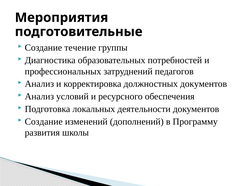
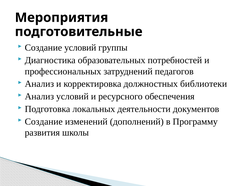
Создание течение: течение -> условий
должностных документов: документов -> библиотеки
